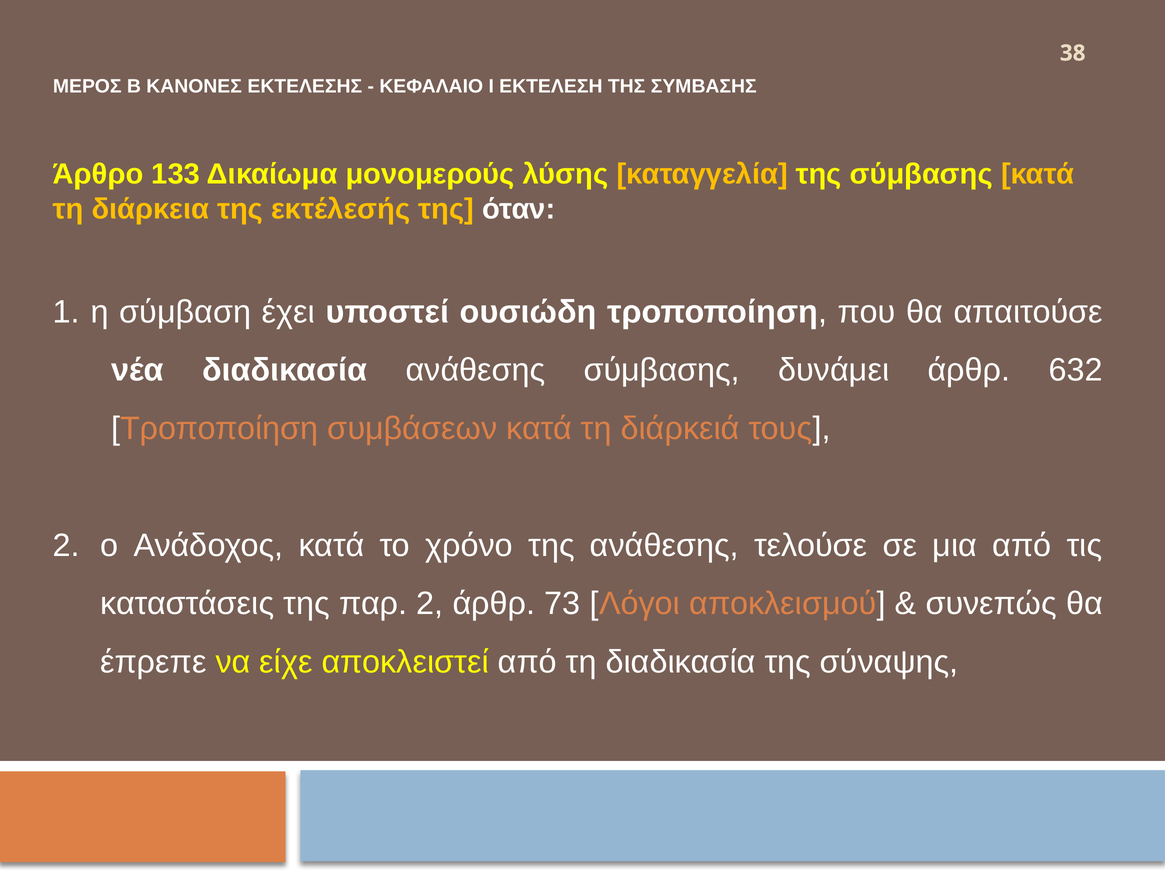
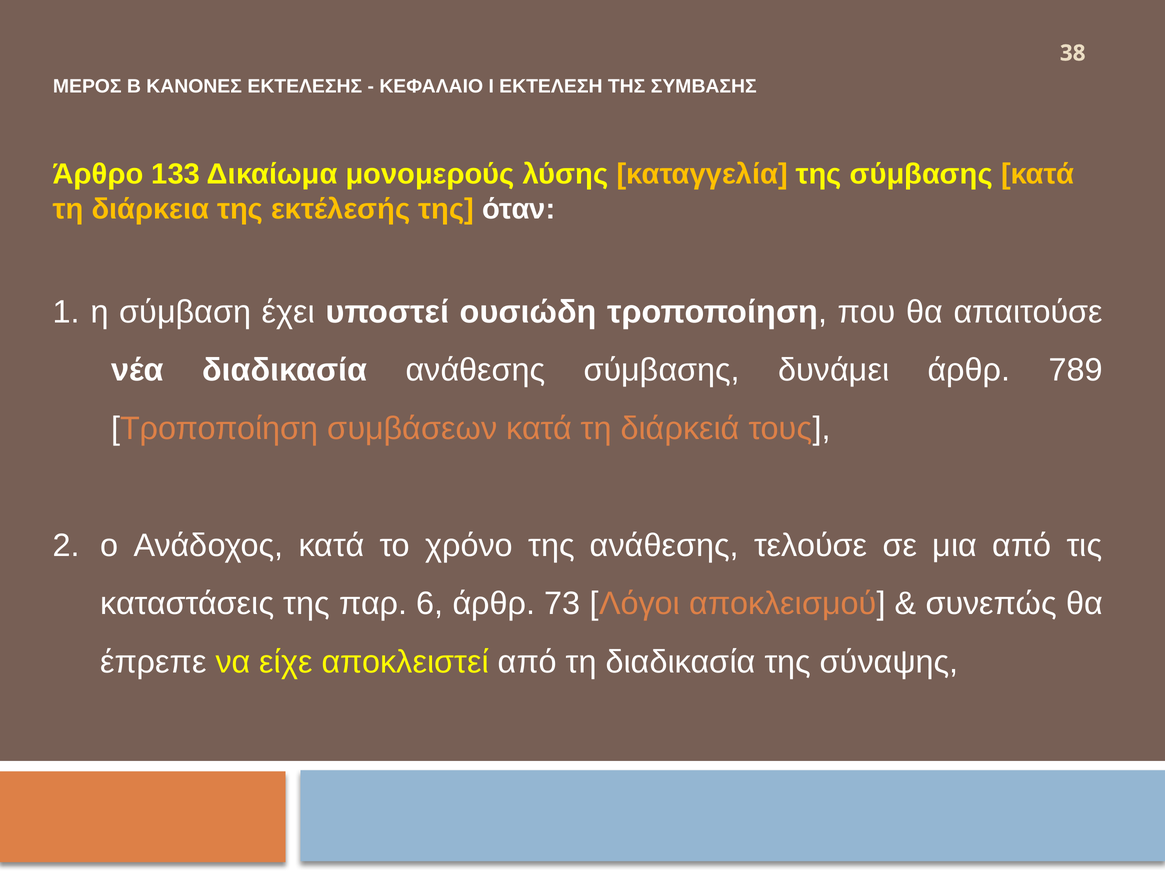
632: 632 -> 789
παρ 2: 2 -> 6
